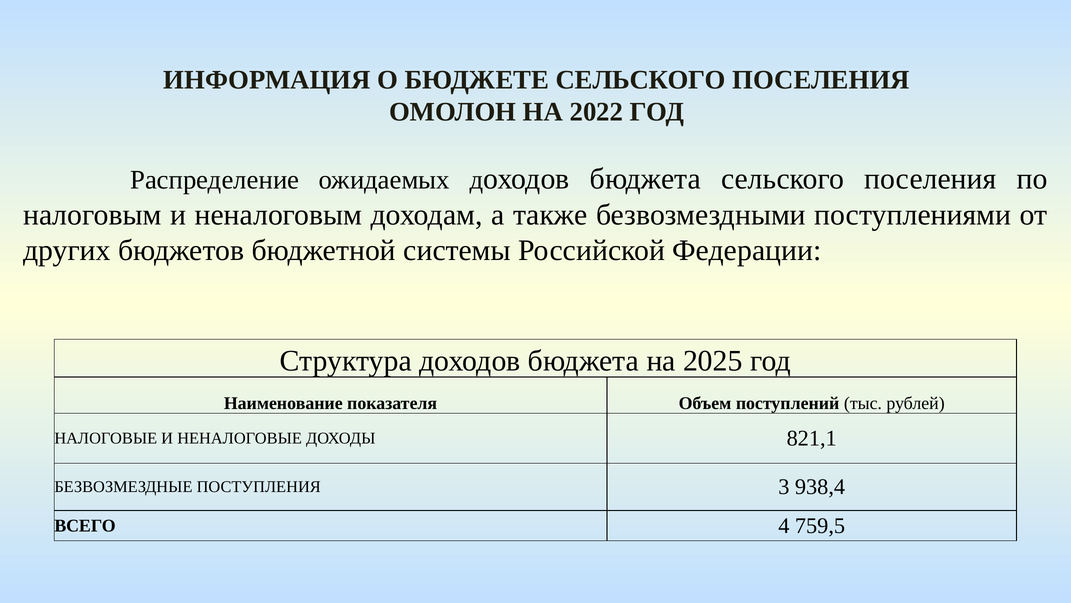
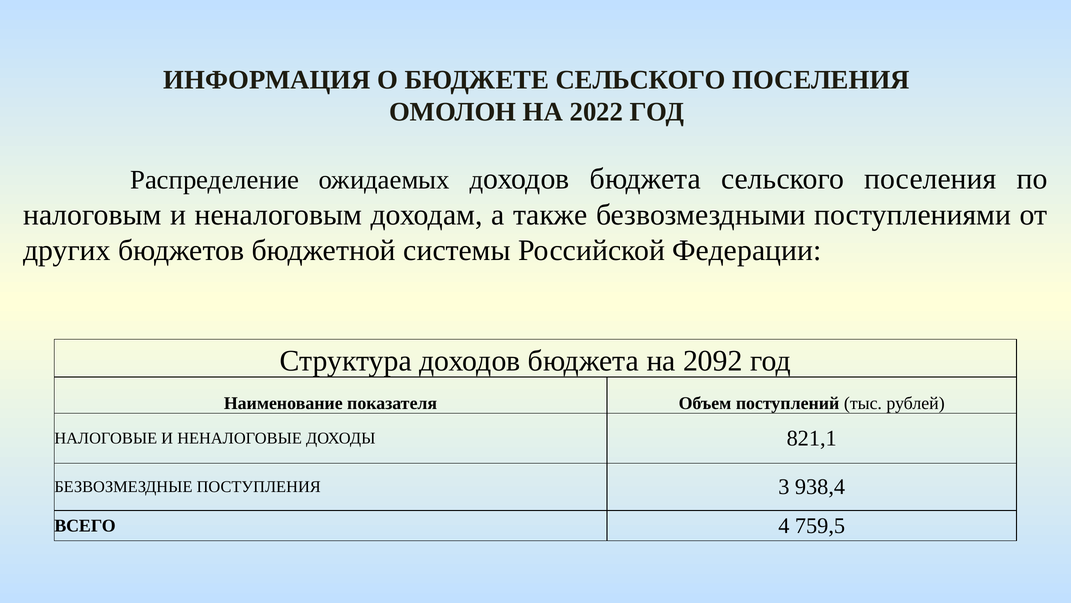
2025: 2025 -> 2092
